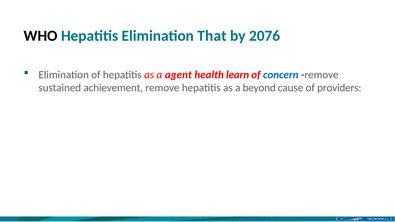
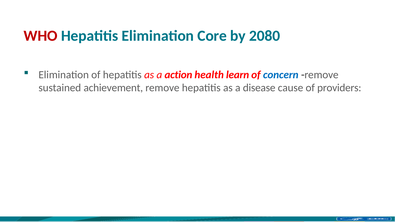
WHO colour: black -> red
That: That -> Core
2076: 2076 -> 2080
agent: agent -> action
beyond: beyond -> disease
